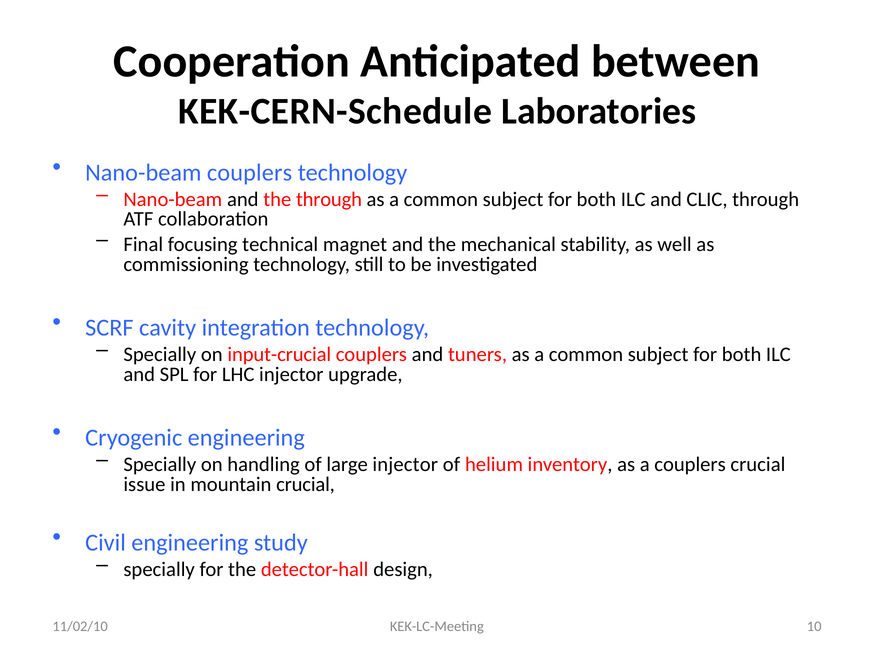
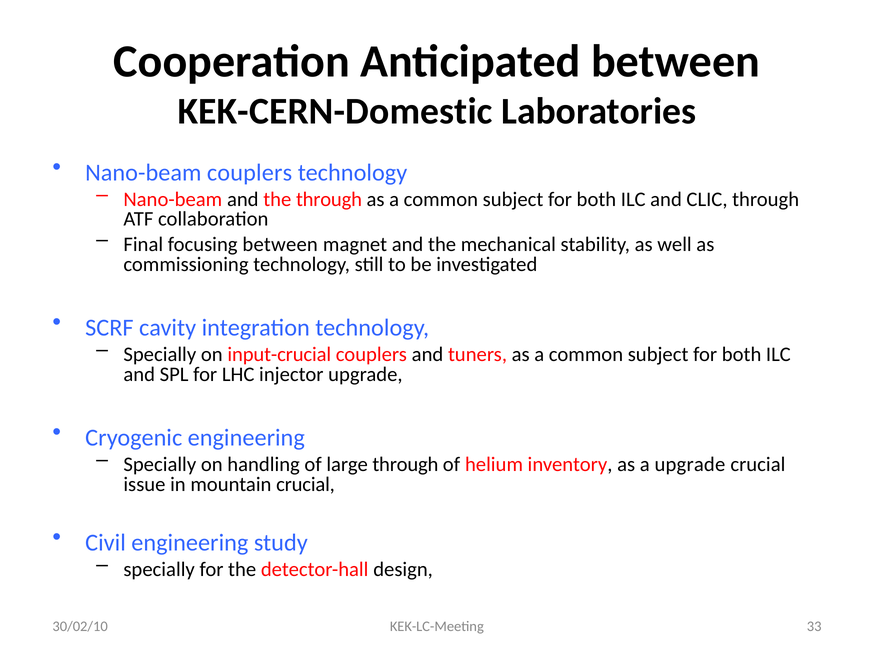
KEK-CERN-Schedule: KEK-CERN-Schedule -> KEK-CERN-Domestic
focusing technical: technical -> between
large injector: injector -> through
a couplers: couplers -> upgrade
11/02/10: 11/02/10 -> 30/02/10
10: 10 -> 33
